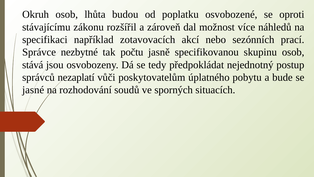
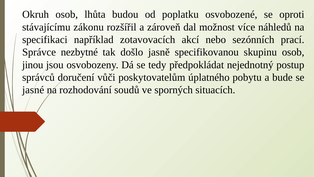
počtu: počtu -> došlo
stává: stává -> jinou
nezaplatí: nezaplatí -> doručení
